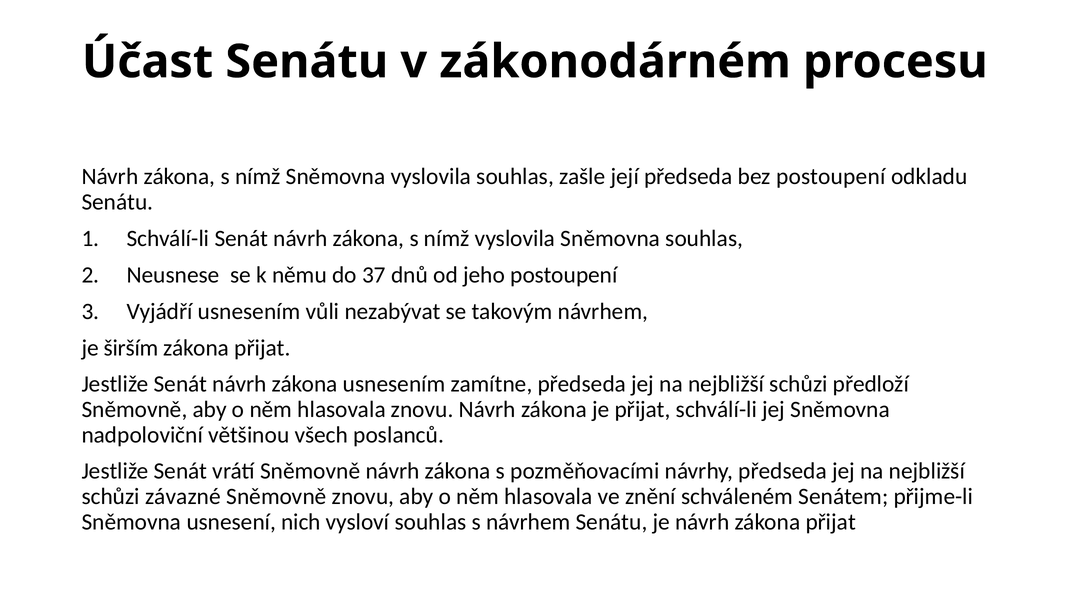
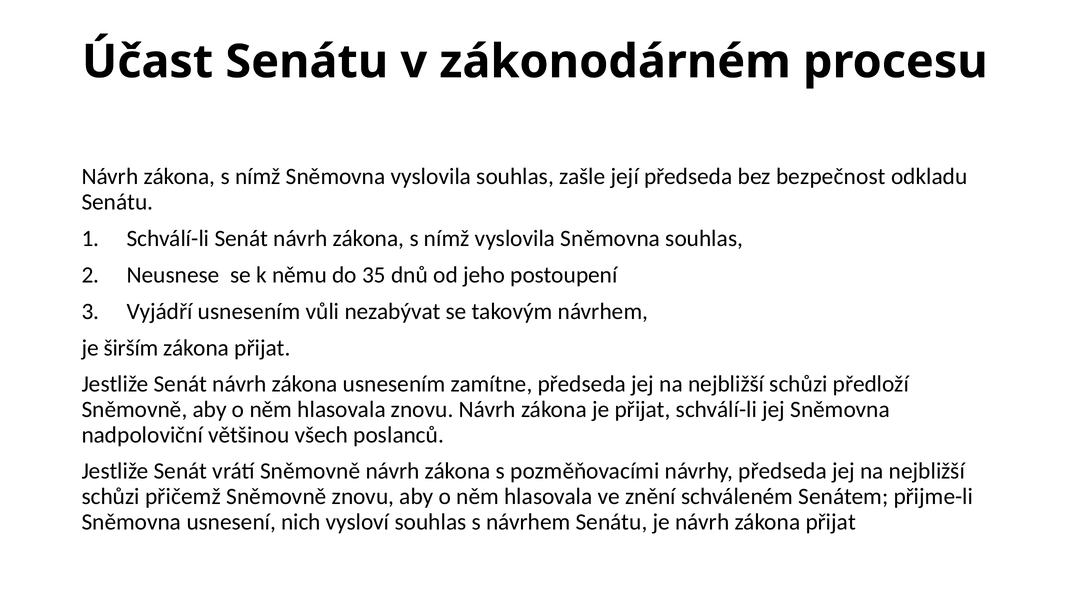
bez postoupení: postoupení -> bezpečnost
37: 37 -> 35
závazné: závazné -> přičemž
